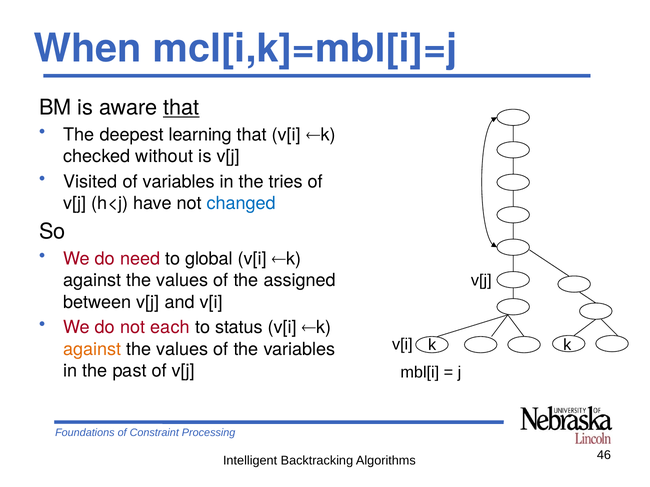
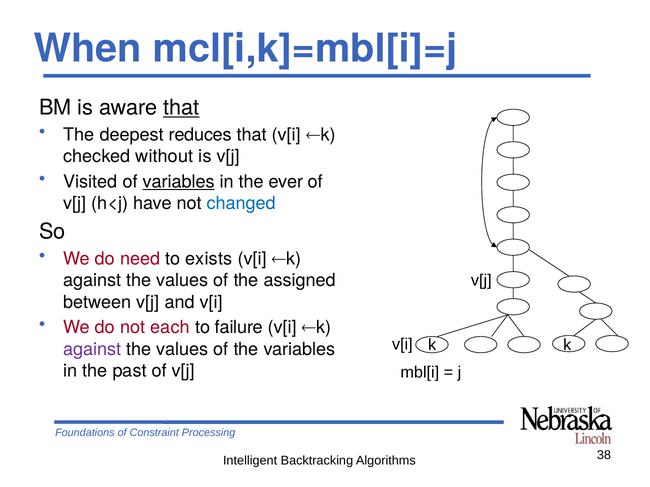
learning: learning -> reduces
variables at (179, 182) underline: none -> present
tries: tries -> ever
global: global -> exists
status: status -> failure
against at (92, 349) colour: orange -> purple
46: 46 -> 38
